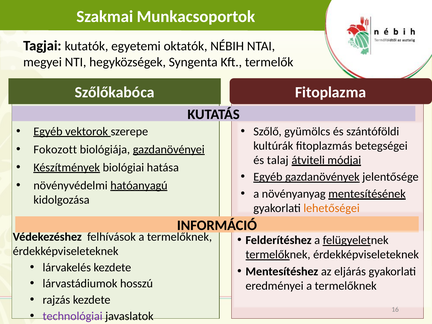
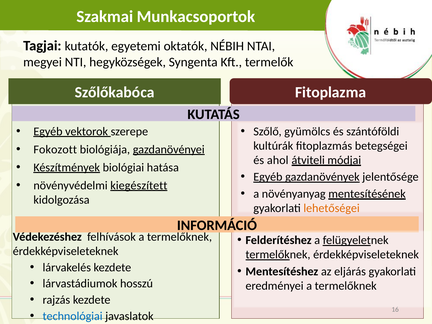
talaj: talaj -> ahol
hatóanyagú: hatóanyagú -> kiegészített
technológiai colour: purple -> blue
